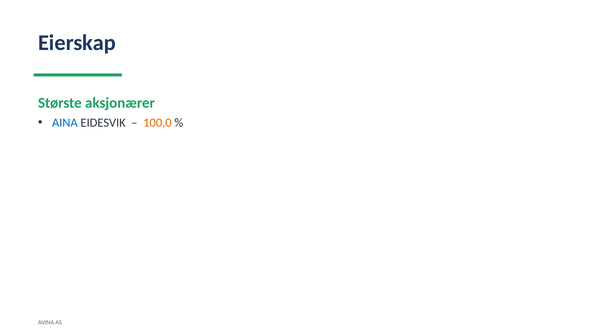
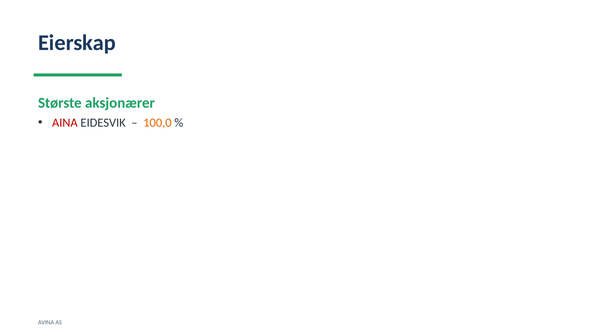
AINA colour: blue -> red
